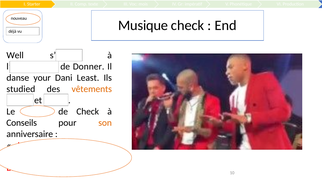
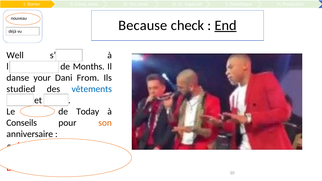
Musique at (143, 25): Musique -> Because
End underline: none -> present
Donner: Donner -> Months
Least: Least -> From
vêtements colour: orange -> blue
de Check: Check -> Today
